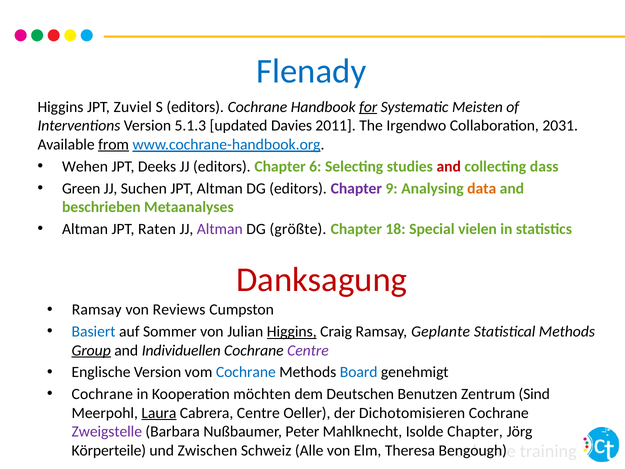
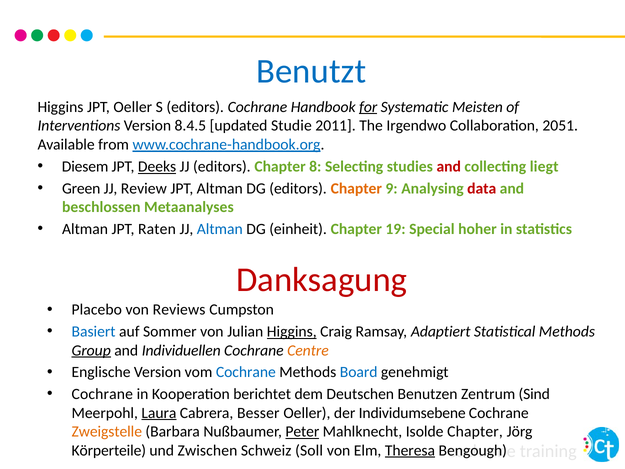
Flenady: Flenady -> Benutzt
JPT Zuviel: Zuviel -> Oeller
5.1.3: 5.1.3 -> 8.4.5
Davies: Davies -> Studie
2031: 2031 -> 2051
from underline: present -> none
Wehen: Wehen -> Diesem
Deeks underline: none -> present
6: 6 -> 8
dass: dass -> liegt
Suchen: Suchen -> Review
Chapter at (356, 188) colour: purple -> orange
data colour: orange -> red
beschrieben: beschrieben -> beschlossen
Altman at (220, 229) colour: purple -> blue
größte: größte -> einheit
18: 18 -> 19
vielen: vielen -> hoher
Ramsay at (97, 310): Ramsay -> Placebo
Geplante: Geplante -> Adaptiert
Centre at (308, 350) colour: purple -> orange
möchten: möchten -> berichtet
Cabrera Centre: Centre -> Besser
Dichotomisieren: Dichotomisieren -> Individumsebene
Zweigstelle colour: purple -> orange
Peter underline: none -> present
Alle: Alle -> Soll
Theresa underline: none -> present
